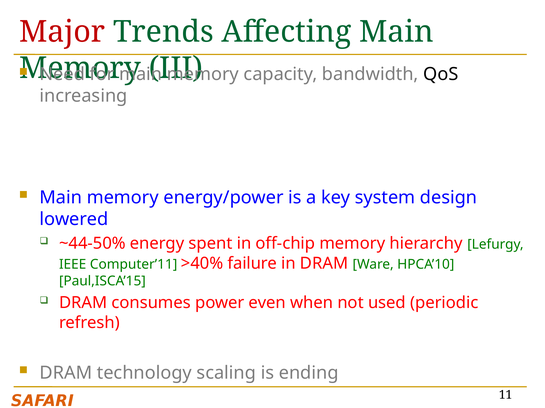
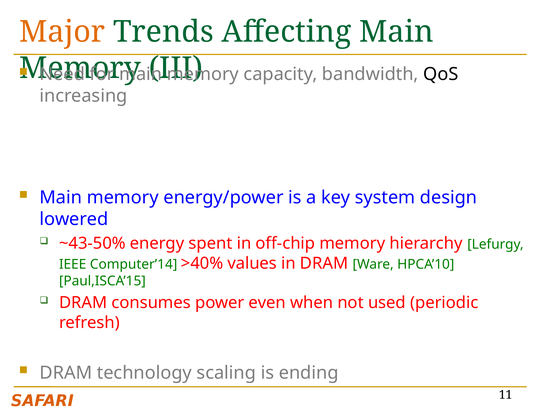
Major colour: red -> orange
~44-50%: ~44-50% -> ~43-50%
Computer’11: Computer’11 -> Computer’14
failure: failure -> values
